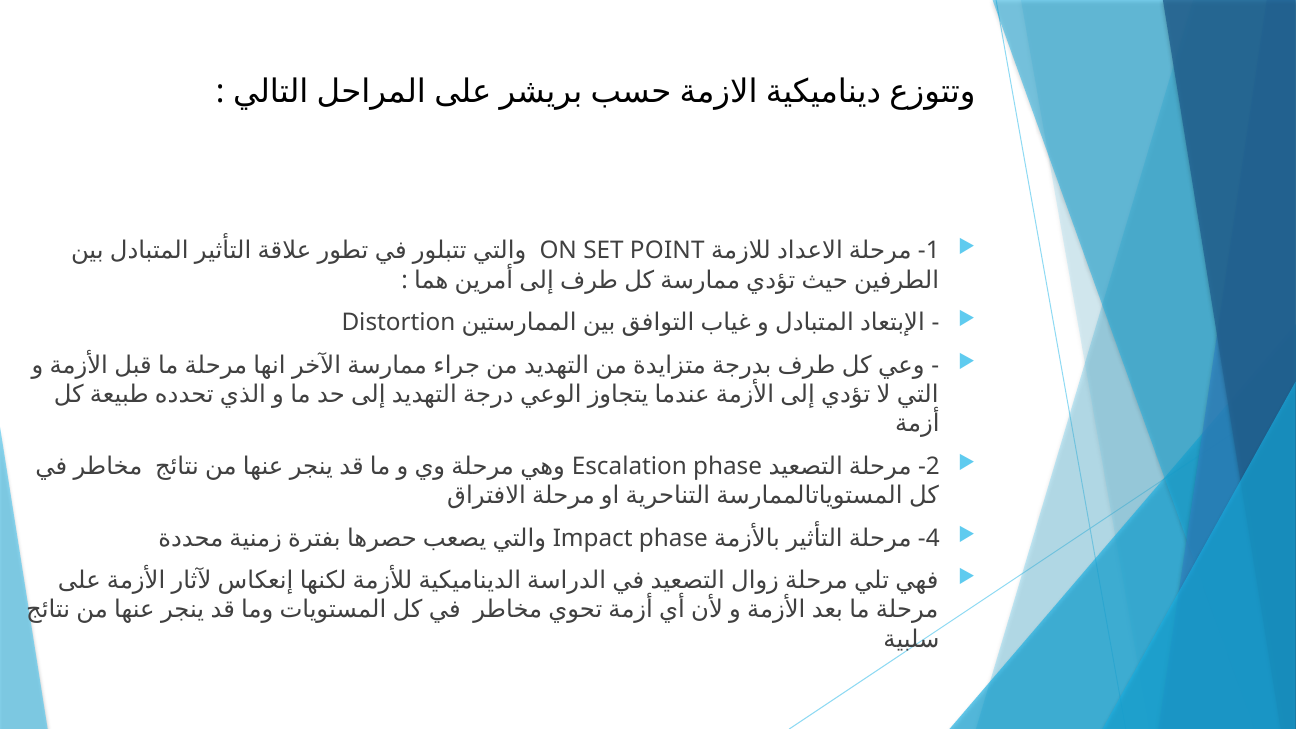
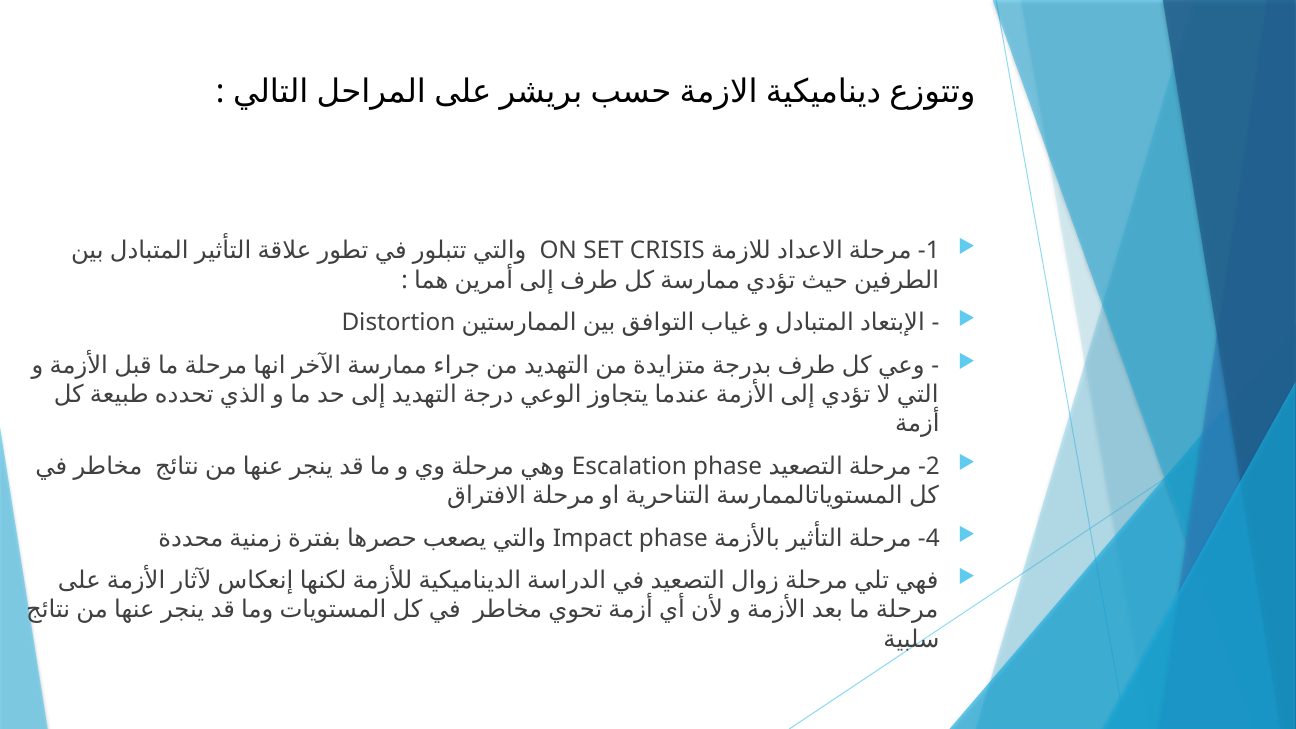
POINT: POINT -> CRISIS
